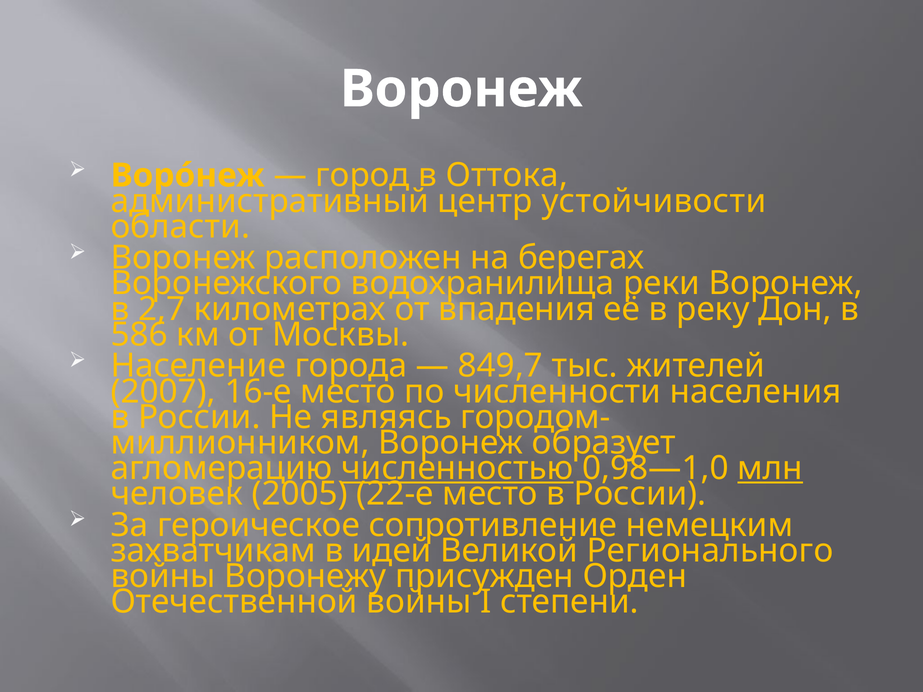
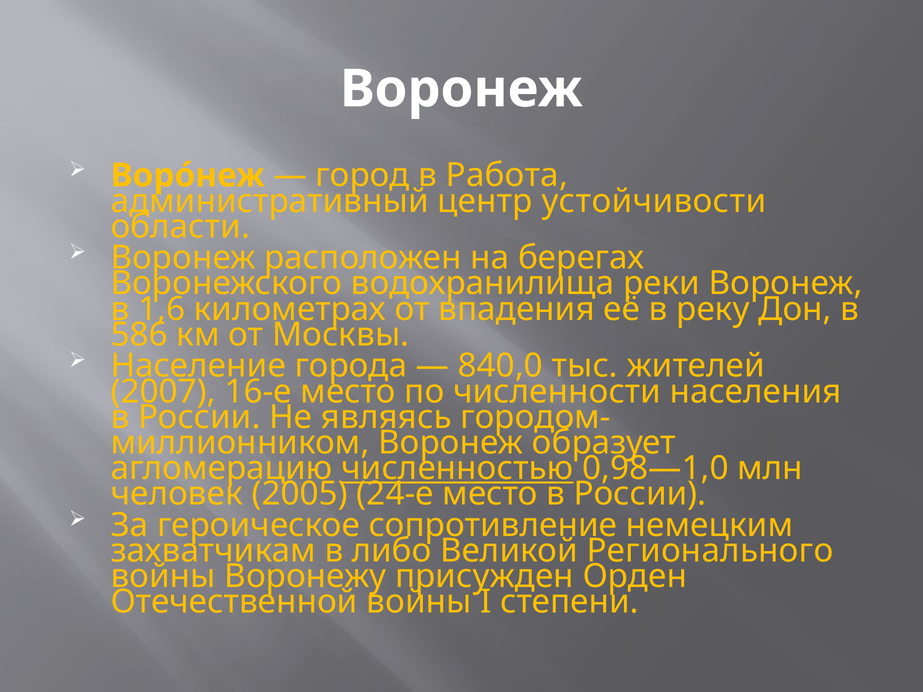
Оттока: Оттока -> Работа
2,7: 2,7 -> 1,6
849,7: 849,7 -> 840,0
млн underline: present -> none
22-е: 22-е -> 24-е
идей: идей -> либо
